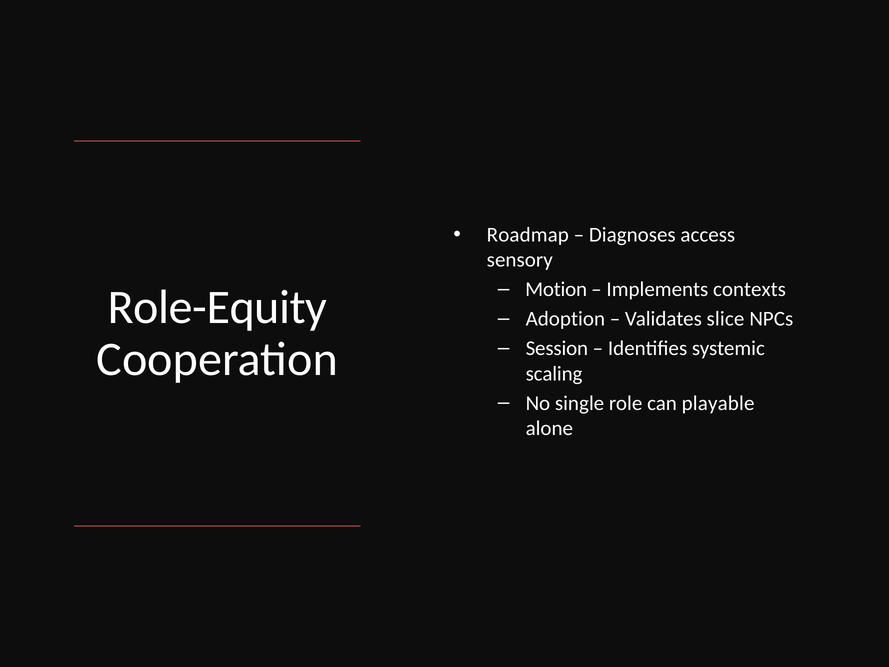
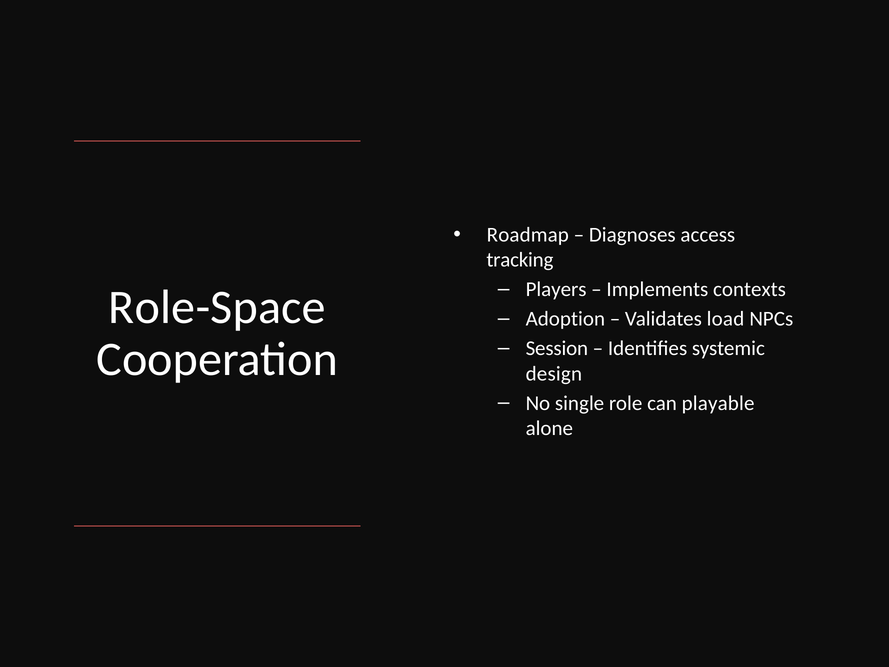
sensory: sensory -> tracking
Motion: Motion -> Players
Role-Equity: Role-Equity -> Role-Space
slice: slice -> load
scaling: scaling -> design
